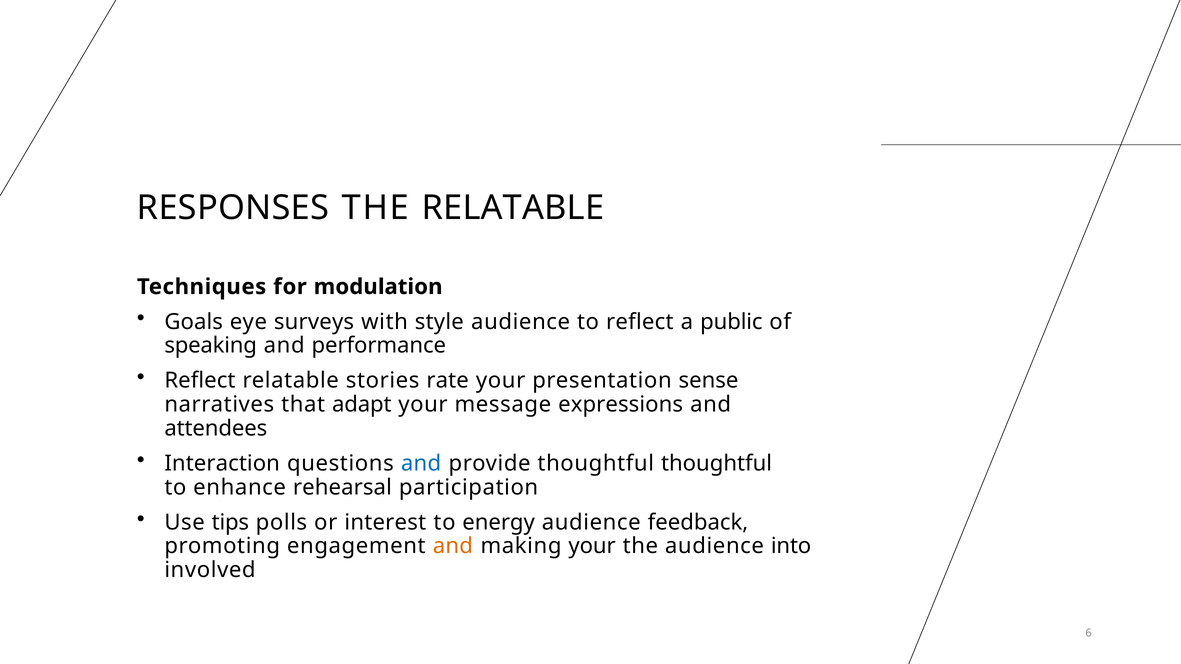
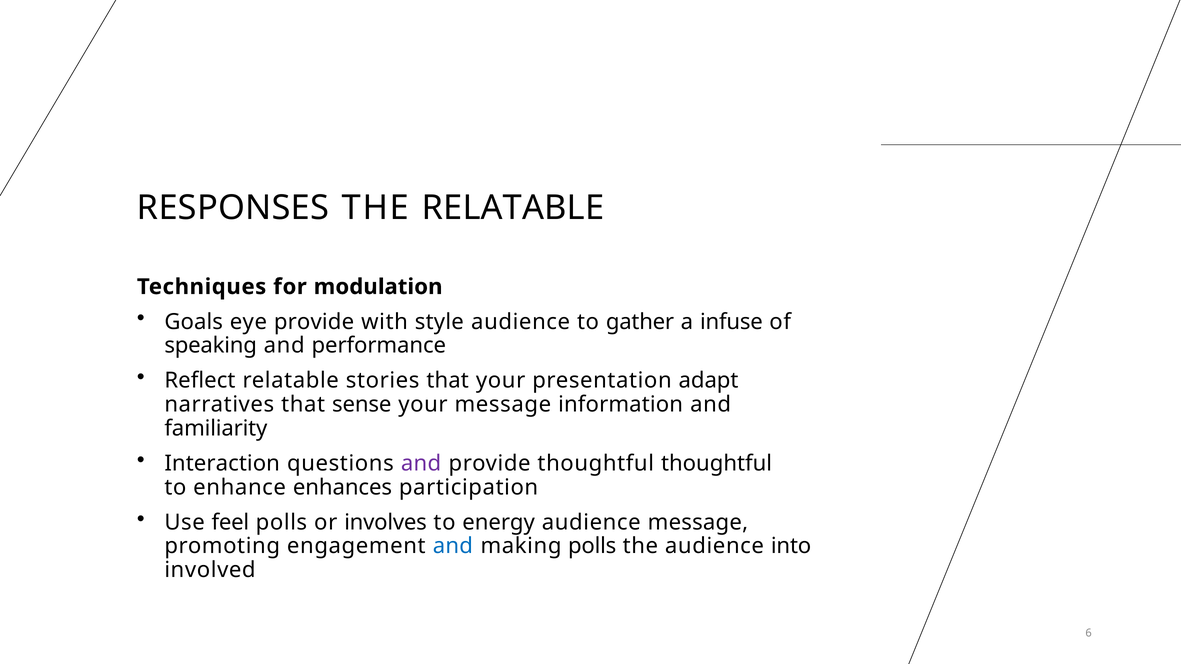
eye surveys: surveys -> provide
to reflect: reflect -> gather
public: public -> infuse
stories rate: rate -> that
sense: sense -> adapt
adapt: adapt -> sense
expressions: expressions -> information
attendees: attendees -> familiarity
and at (421, 464) colour: blue -> purple
rehearsal: rehearsal -> enhances
tips: tips -> feel
interest: interest -> involves
audience feedback: feedback -> message
and at (453, 546) colour: orange -> blue
making your: your -> polls
